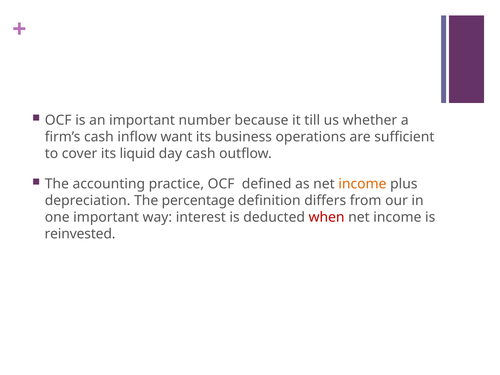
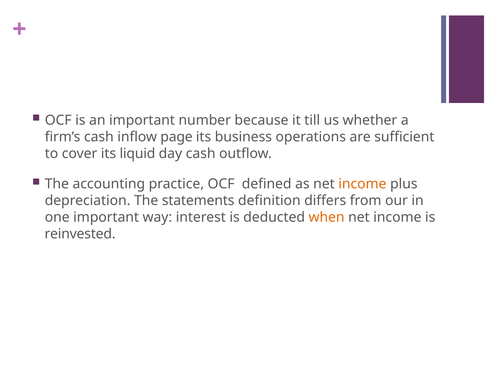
want: want -> page
percentage: percentage -> statements
when colour: red -> orange
